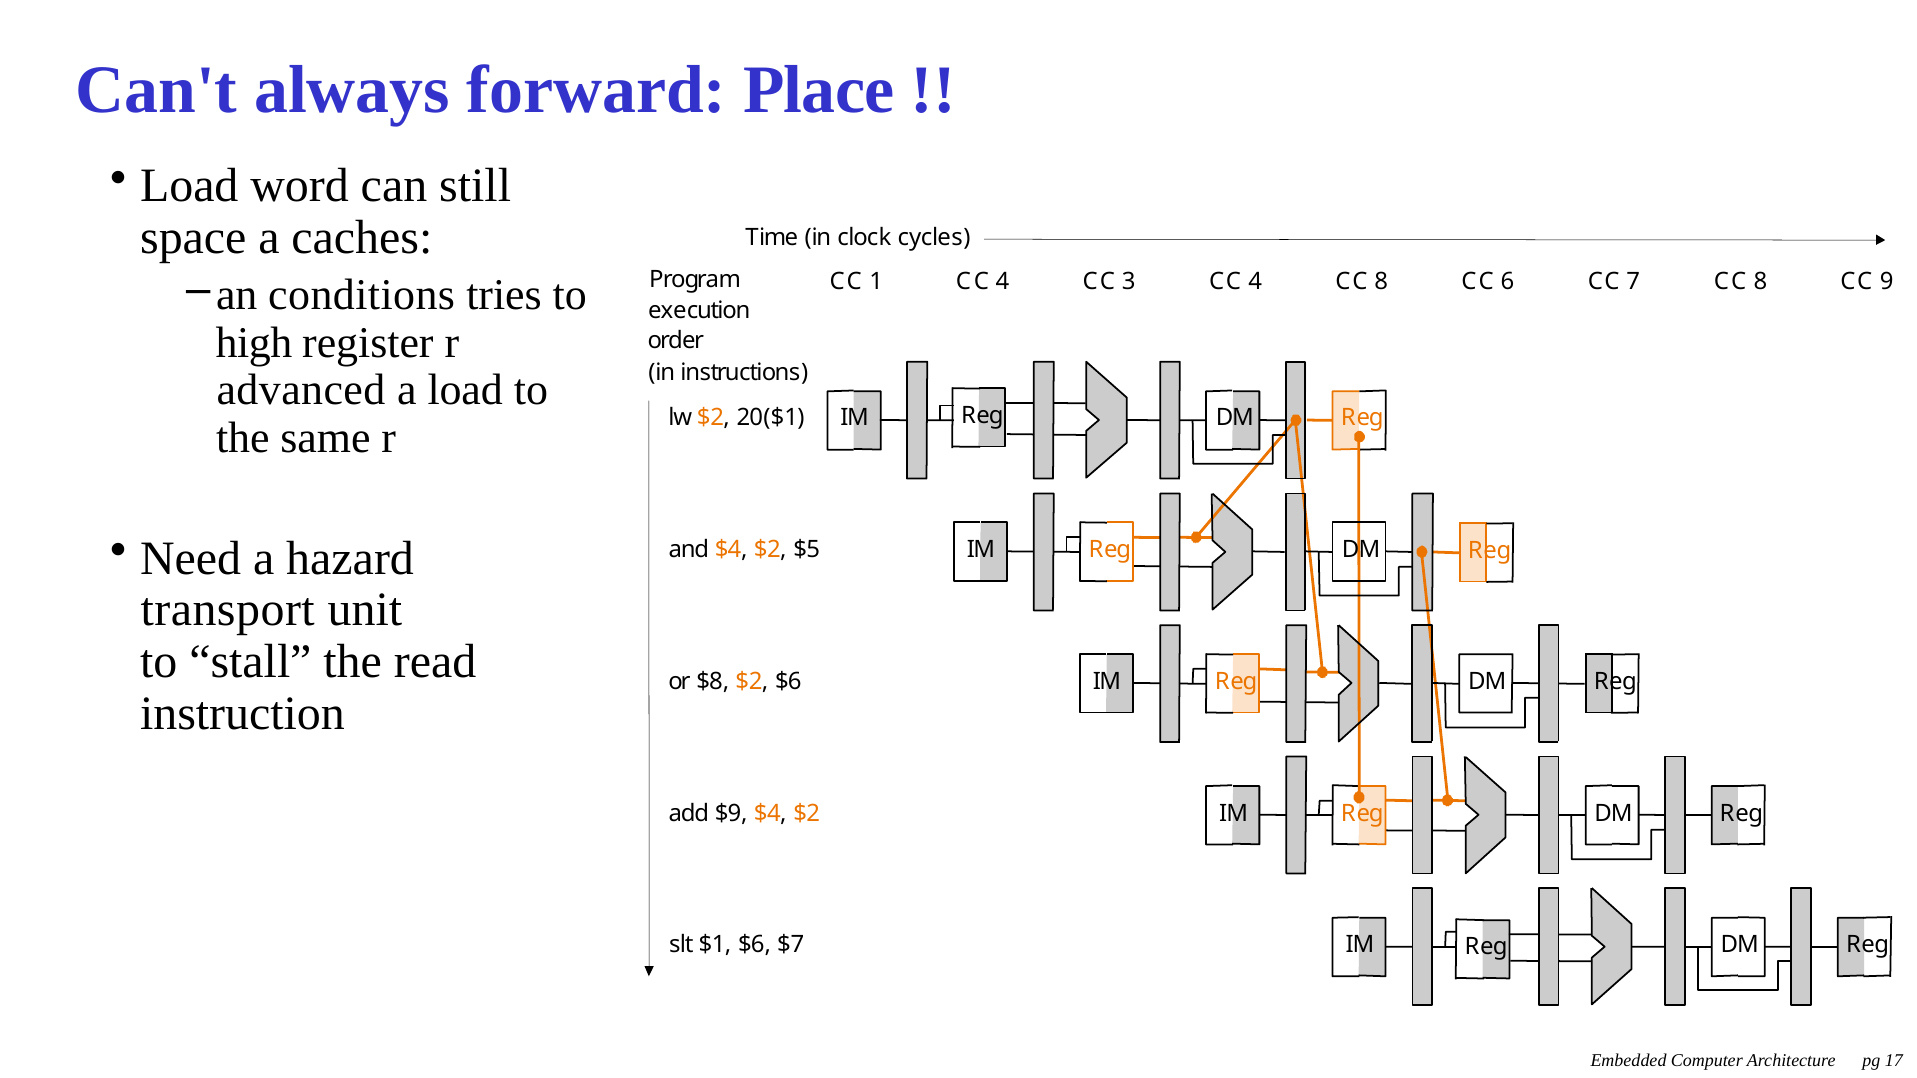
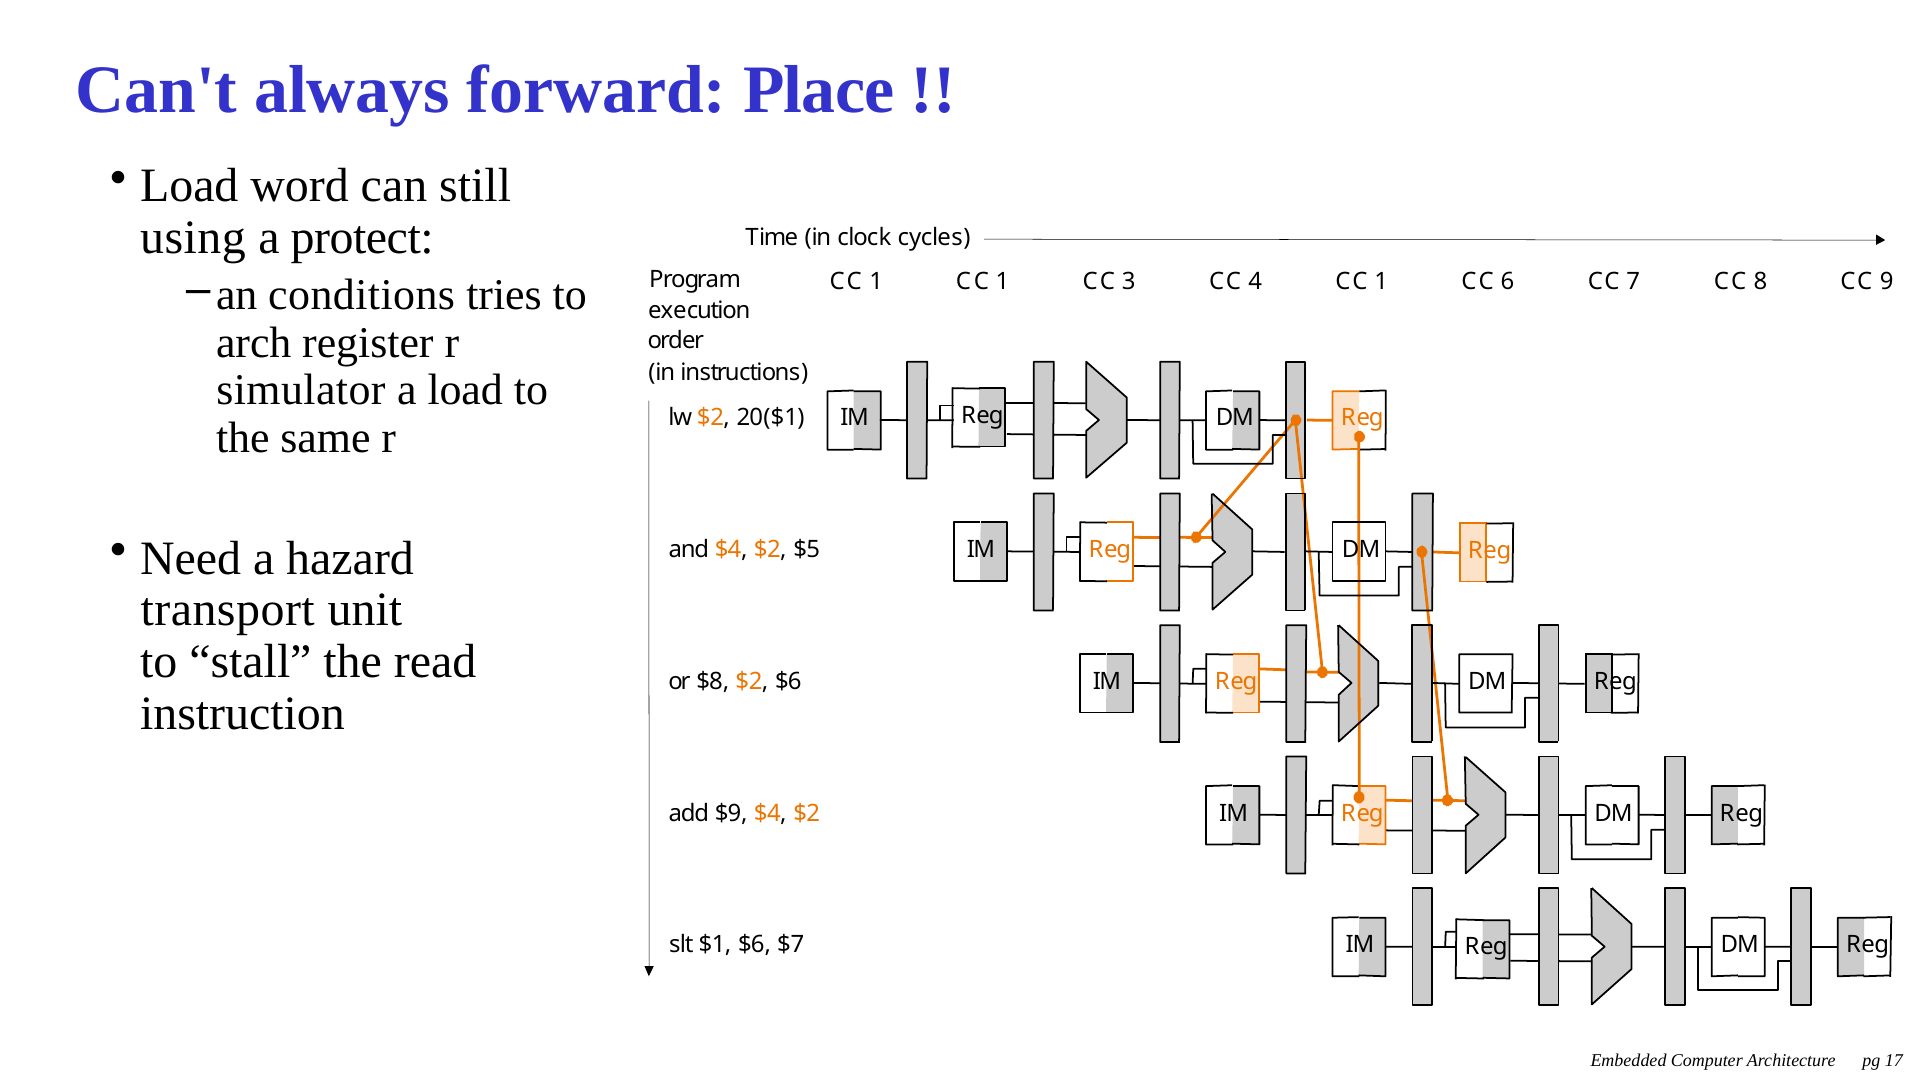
space: space -> using
caches: caches -> protect
4 at (1003, 282): 4 -> 1
8 at (1381, 282): 8 -> 1
high: high -> arch
advanced: advanced -> simulator
